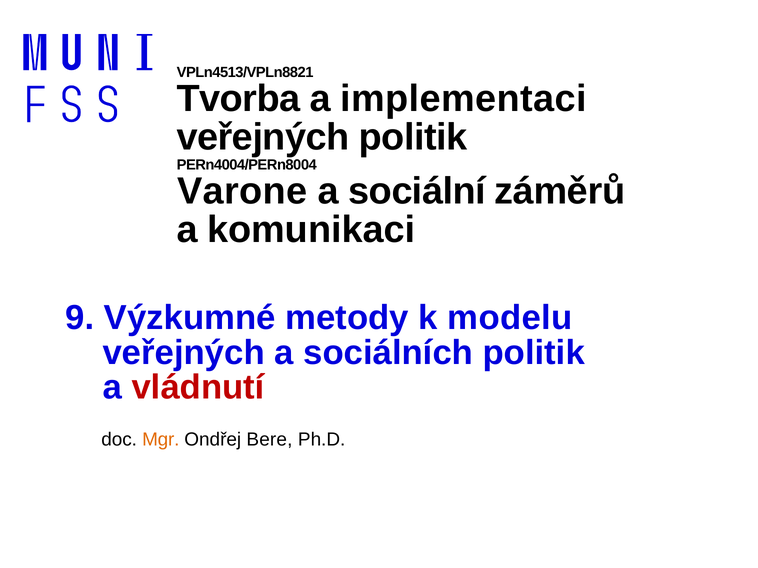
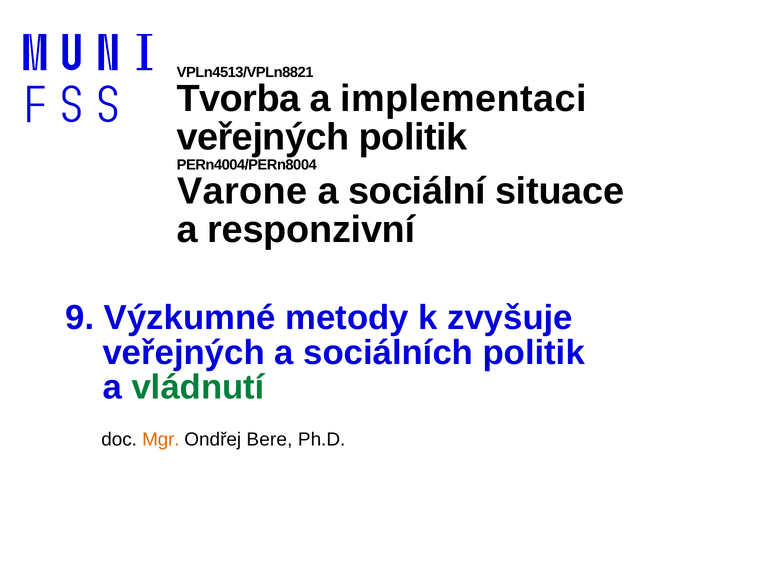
záměrů: záměrů -> situace
komunikaci: komunikaci -> responzivní
modelu: modelu -> zvyšuje
vládnutí colour: red -> green
